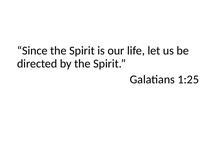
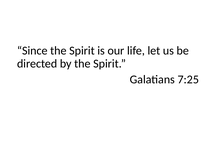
1:25: 1:25 -> 7:25
